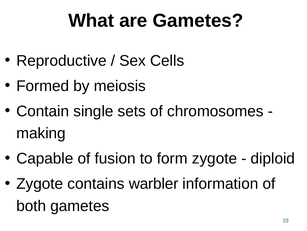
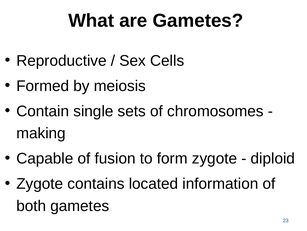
warbler: warbler -> located
